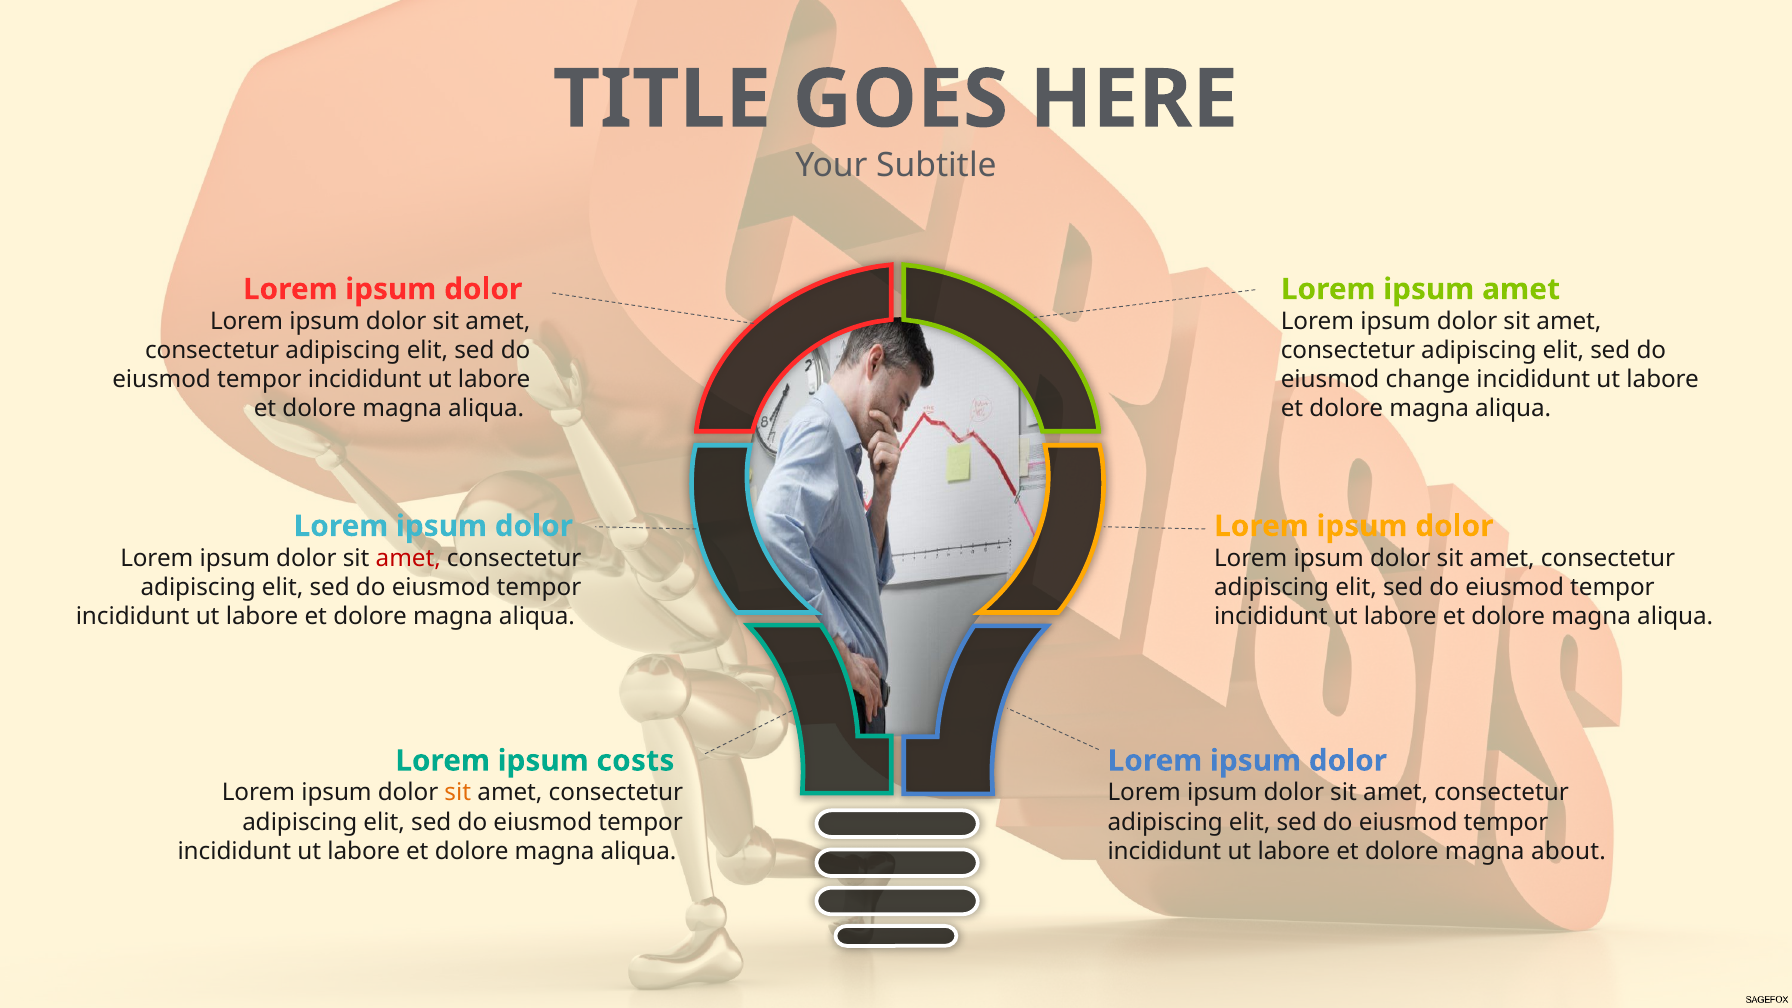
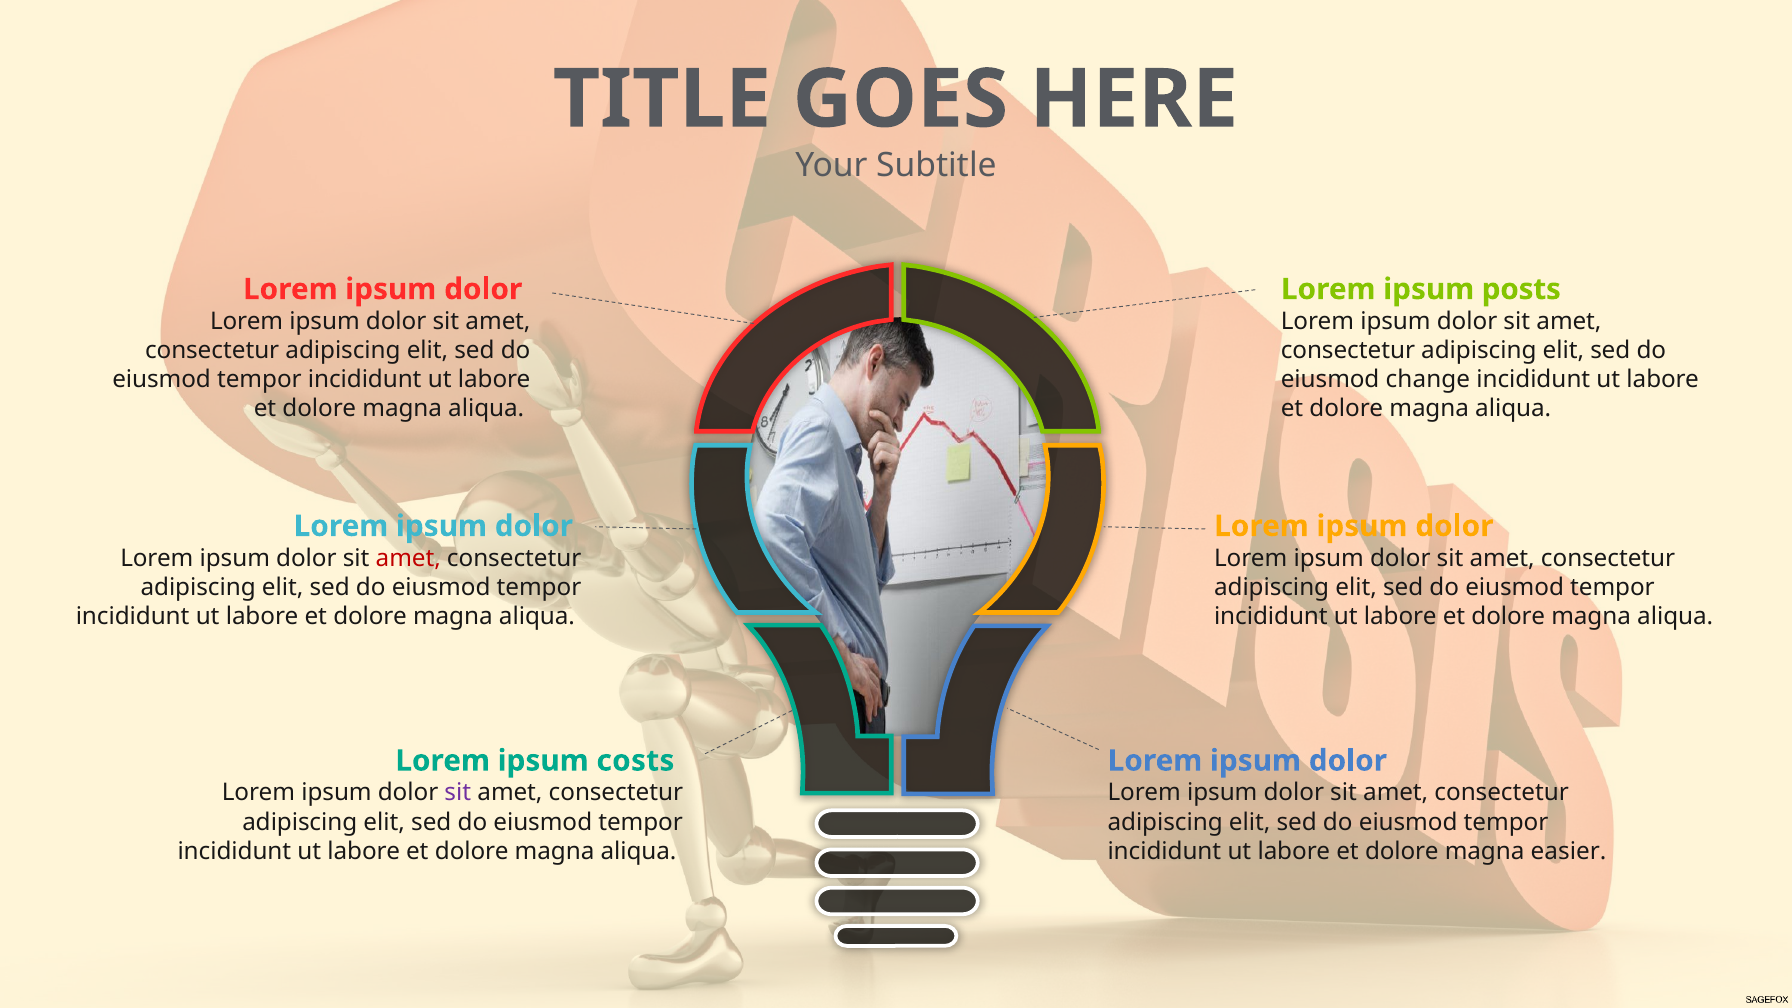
ipsum amet: amet -> posts
sit at (458, 793) colour: orange -> purple
about: about -> easier
